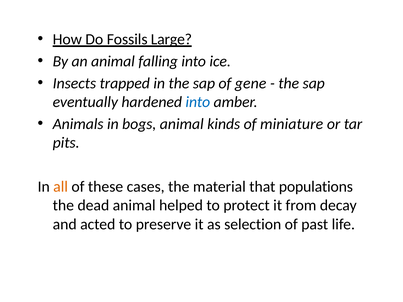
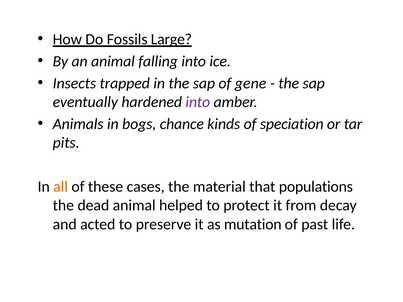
into at (198, 102) colour: blue -> purple
bogs animal: animal -> chance
miniature: miniature -> speciation
selection: selection -> mutation
